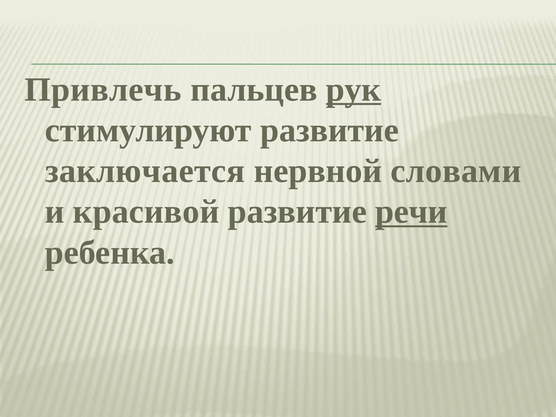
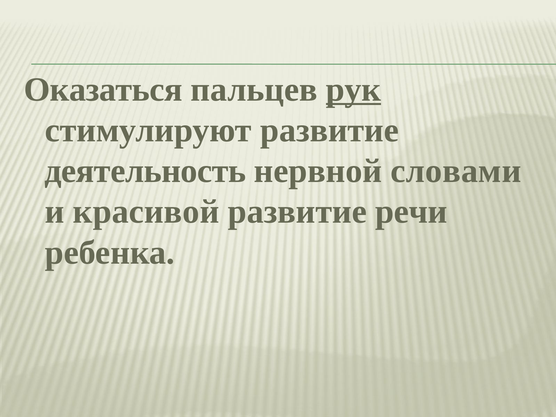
Привлечь: Привлечь -> Оказаться
заключается: заключается -> деятельность
речи underline: present -> none
